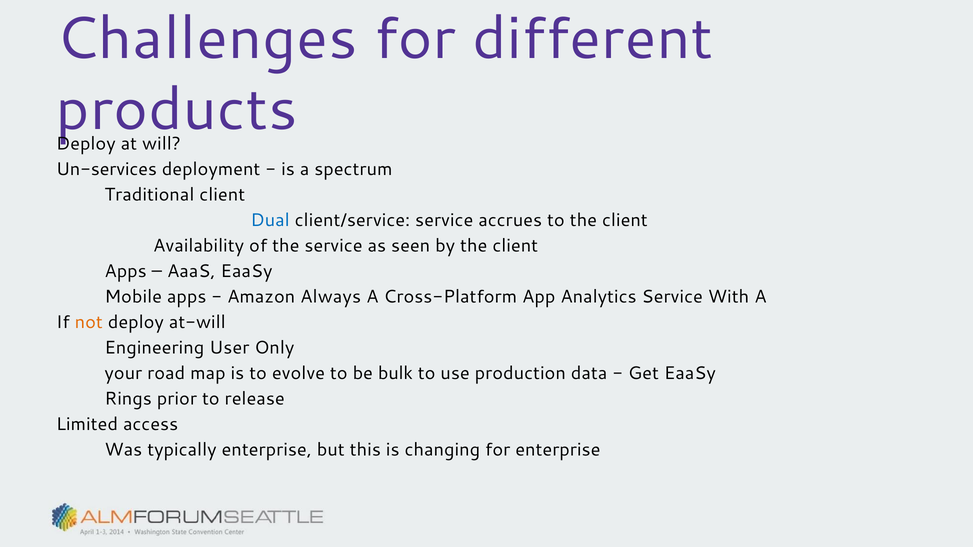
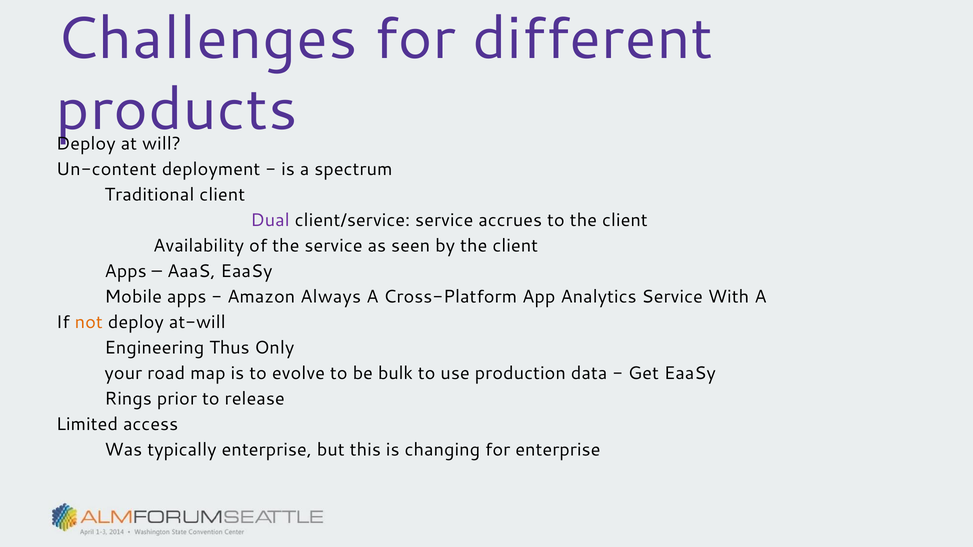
Un-services: Un-services -> Un-content
Dual colour: blue -> purple
User: User -> Thus
